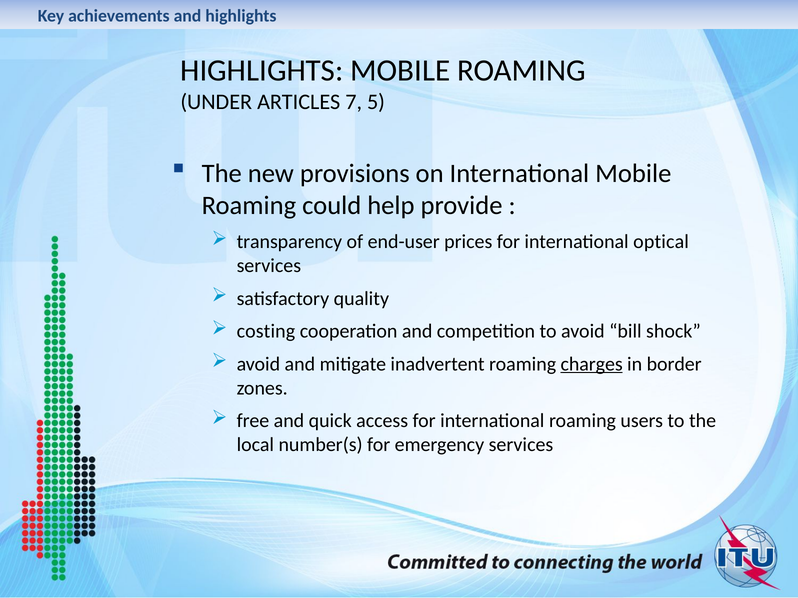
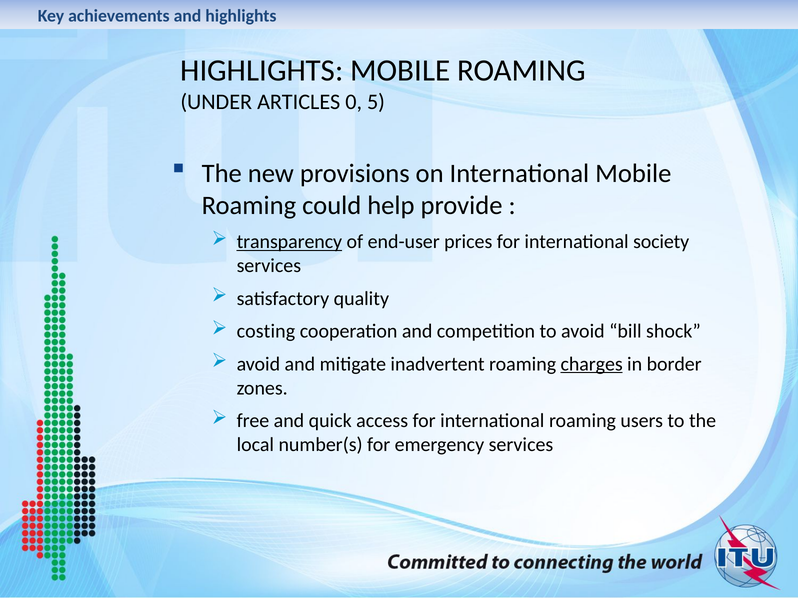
7: 7 -> 0
transparency underline: none -> present
optical: optical -> society
